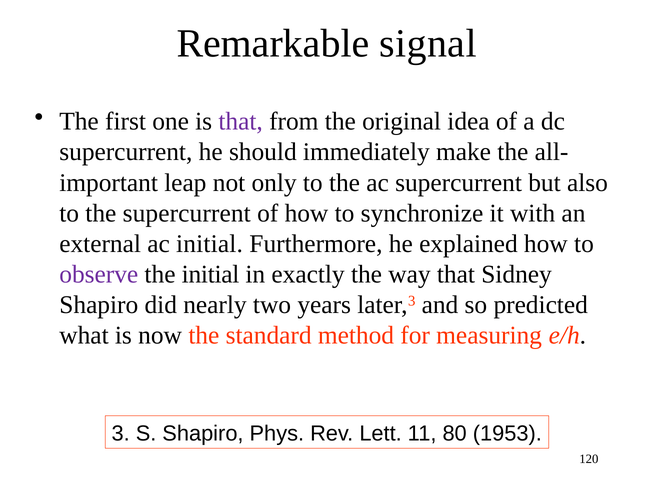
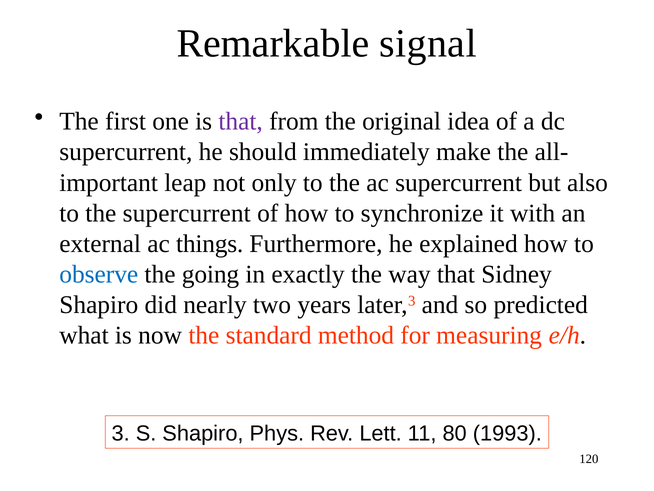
ac initial: initial -> things
observe colour: purple -> blue
the initial: initial -> going
1953: 1953 -> 1993
